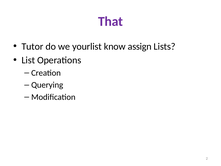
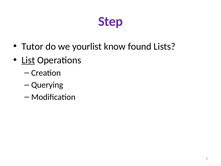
That: That -> Step
assign: assign -> found
List underline: none -> present
